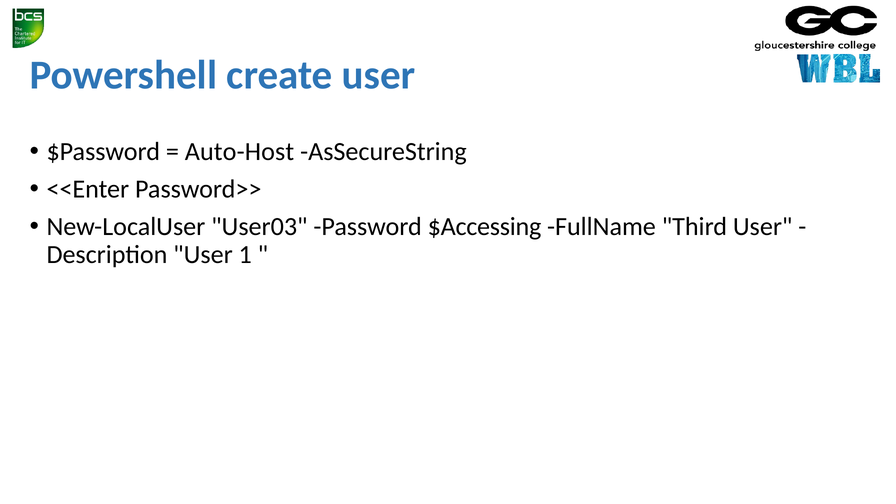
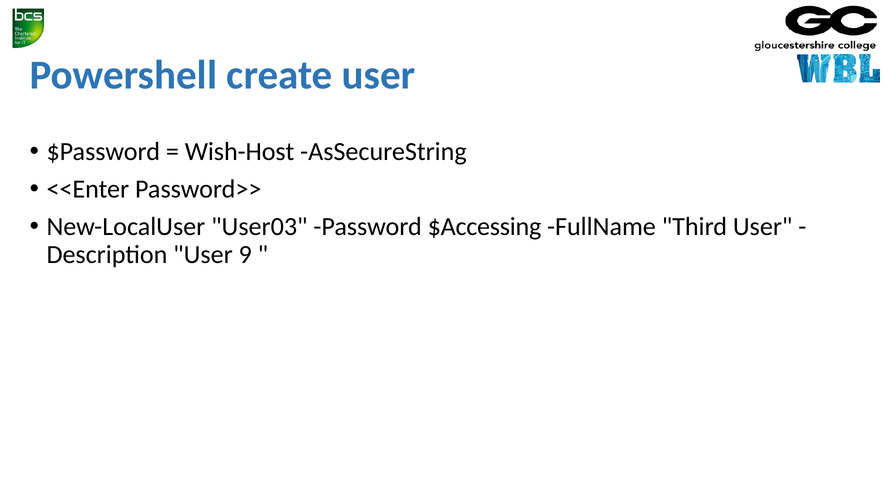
Auto-Host: Auto-Host -> Wish-Host
1: 1 -> 9
